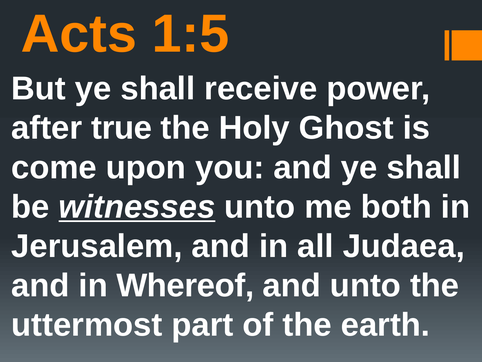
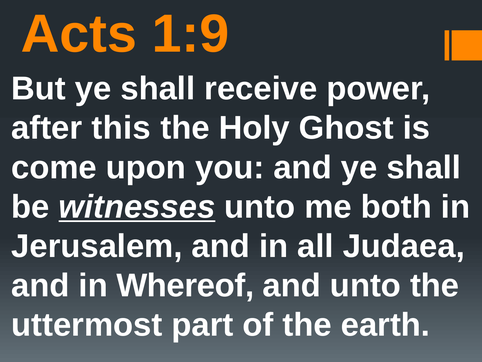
1:5: 1:5 -> 1:9
true: true -> this
